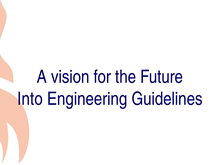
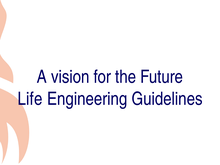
Into: Into -> Life
